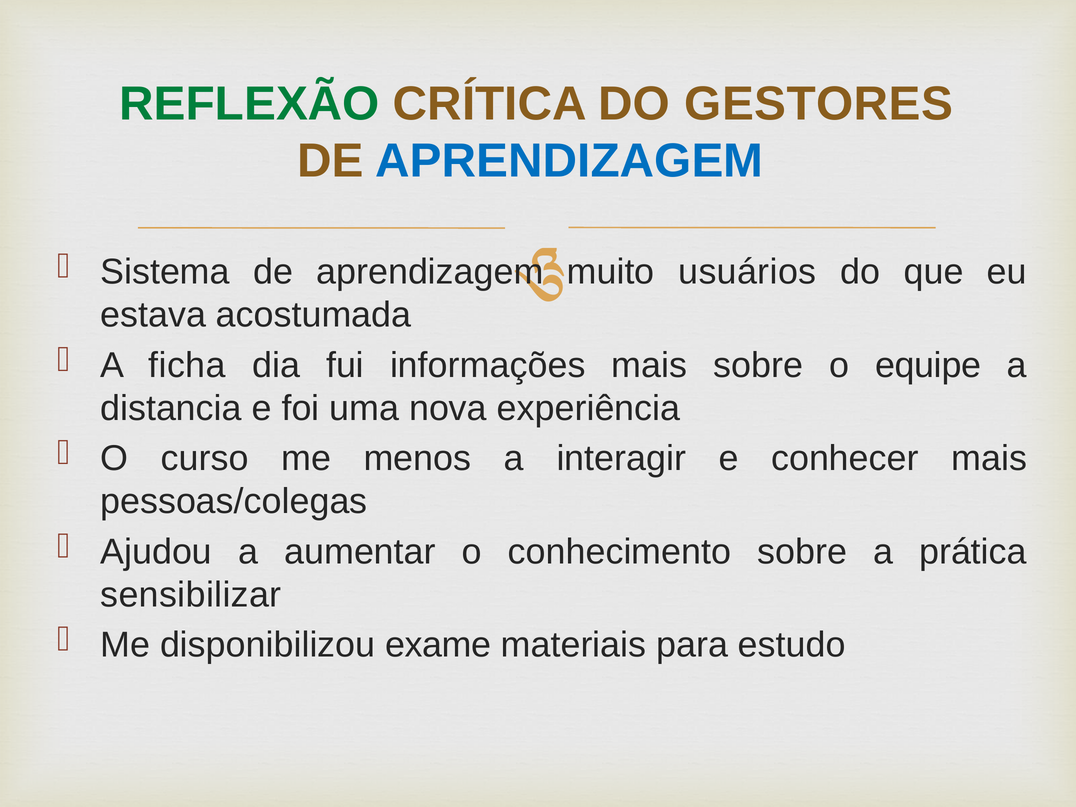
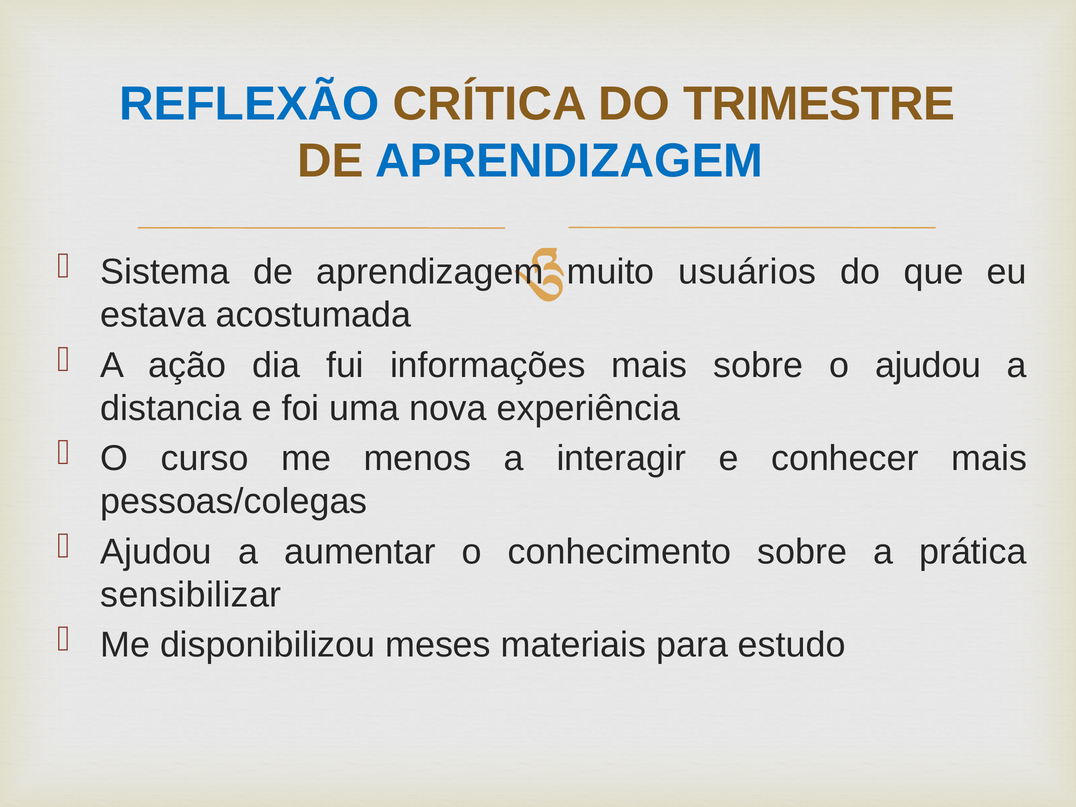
REFLEXÃO colour: green -> blue
GESTORES: GESTORES -> TRIMESTRE
ficha: ficha -> ação
o equipe: equipe -> ajudou
exame: exame -> meses
